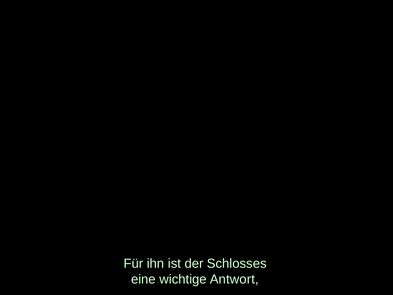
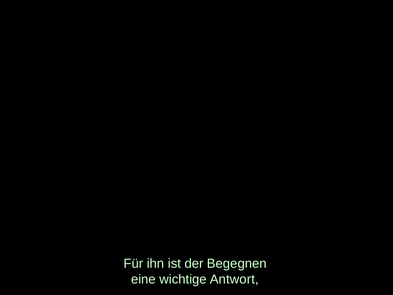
Schlosses: Schlosses -> Begegnen
